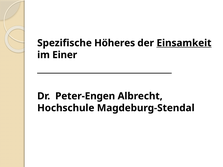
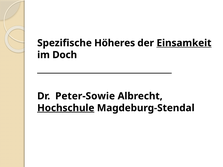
Einer: Einer -> Doch
Peter-Engen: Peter-Engen -> Peter-Sowie
Hochschule underline: none -> present
